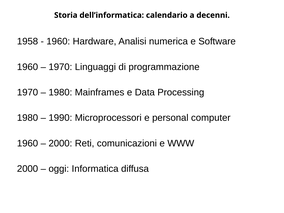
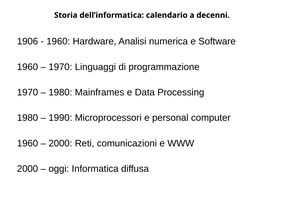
1958: 1958 -> 1906
